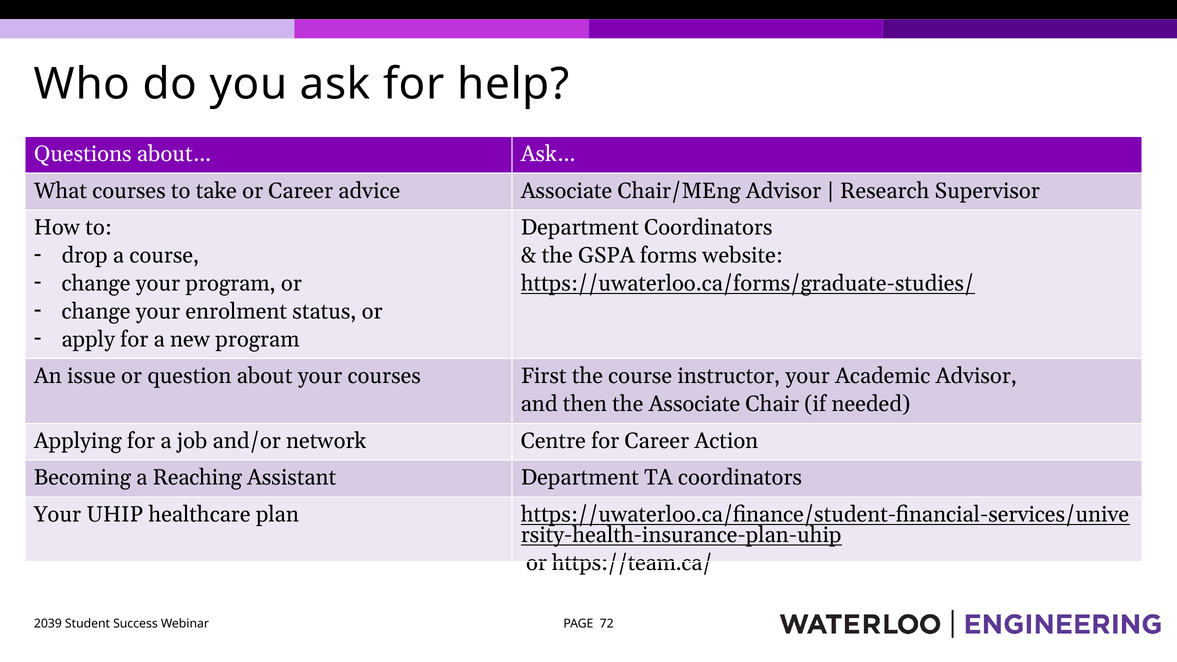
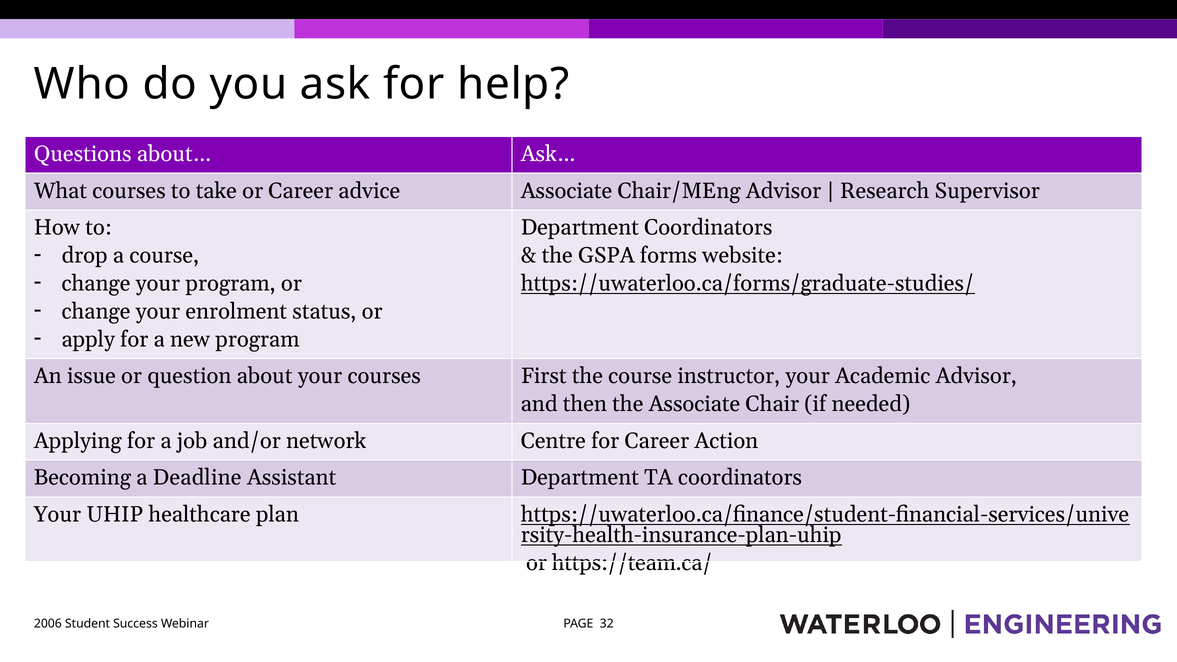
Reaching: Reaching -> Deadline
2039: 2039 -> 2006
72: 72 -> 32
